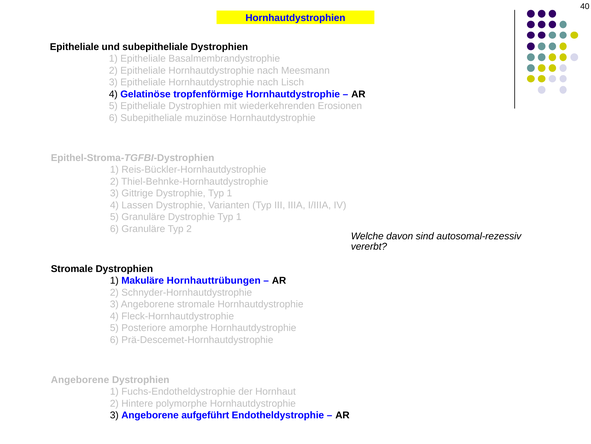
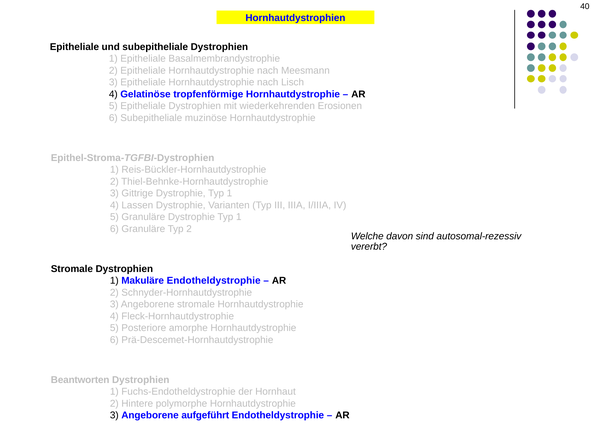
Makuläre Hornhauttrübungen: Hornhauttrübungen -> Endotheldystrophie
Angeborene at (80, 379): Angeborene -> Beantworten
